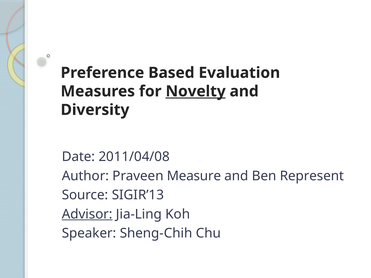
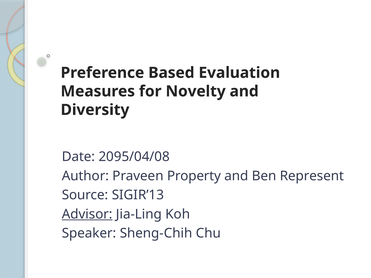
Novelty underline: present -> none
2011/04/08: 2011/04/08 -> 2095/04/08
Measure: Measure -> Property
